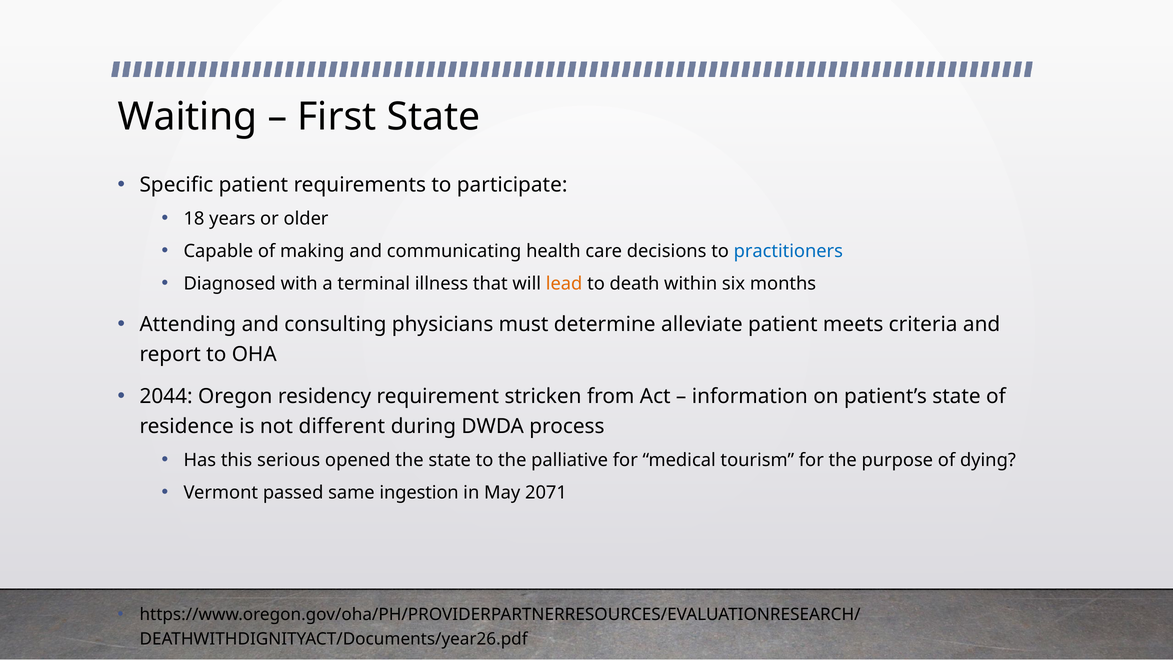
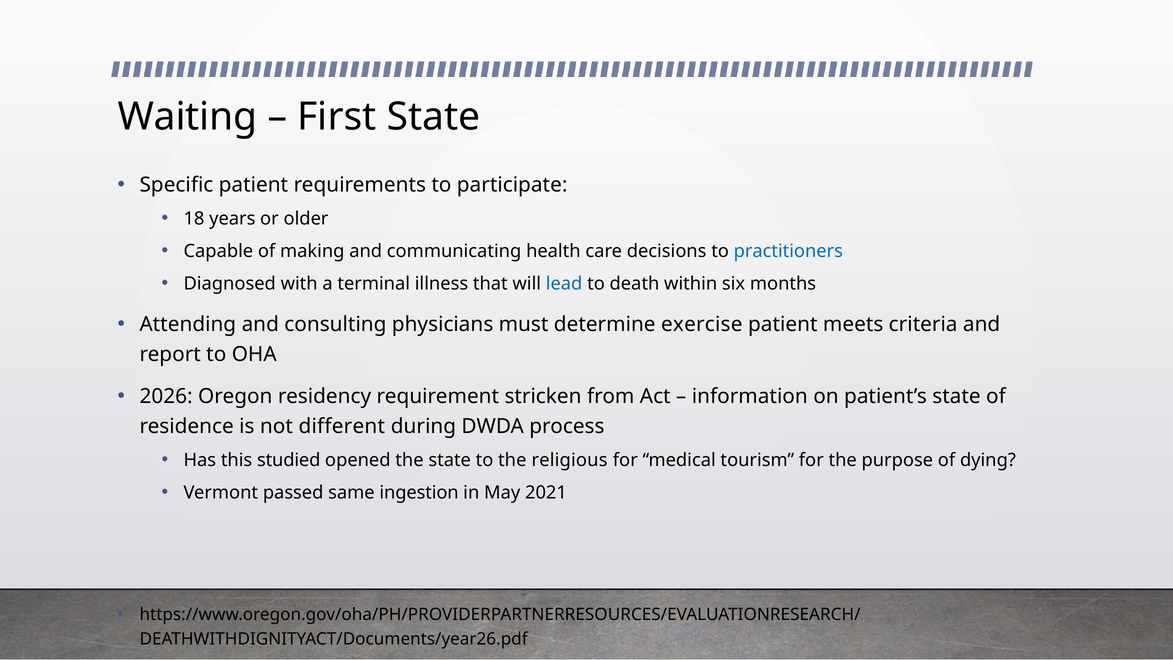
lead colour: orange -> blue
alleviate: alleviate -> exercise
2044: 2044 -> 2026
serious: serious -> studied
palliative: palliative -> religious
2071: 2071 -> 2021
